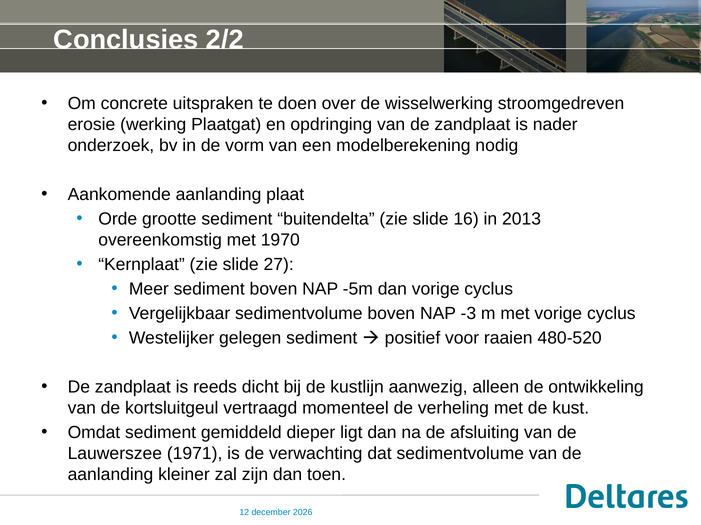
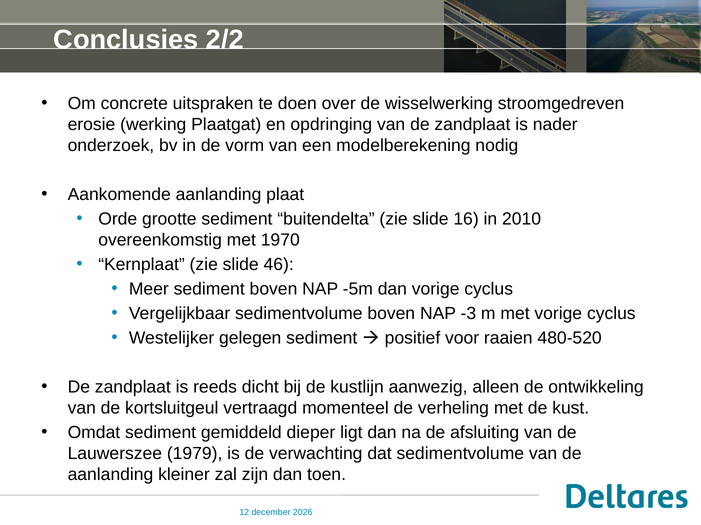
2013: 2013 -> 2010
27: 27 -> 46
1971: 1971 -> 1979
